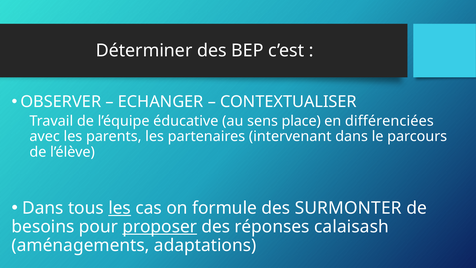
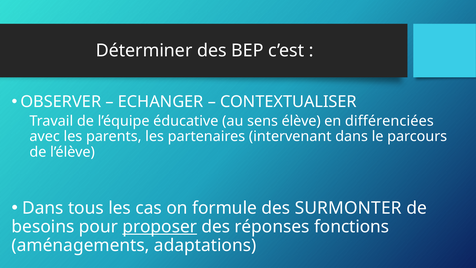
place: place -> élève
les at (120, 208) underline: present -> none
calaisash: calaisash -> fonctions
